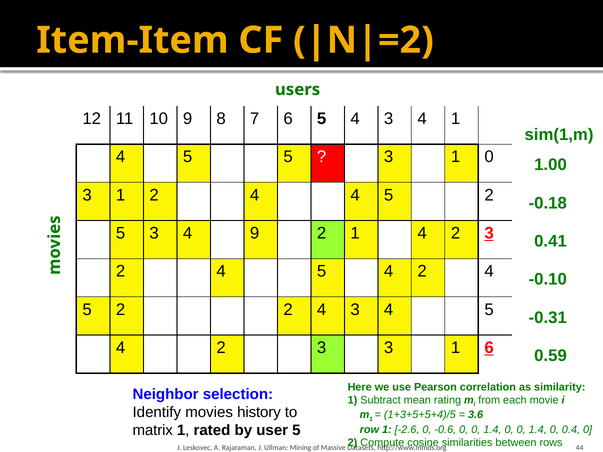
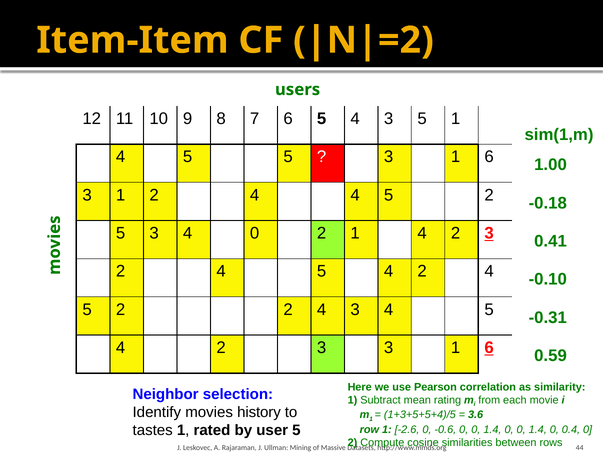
5 4 3 4: 4 -> 5
0 at (489, 157): 0 -> 6
4 9: 9 -> 0
matrix: matrix -> tastes
